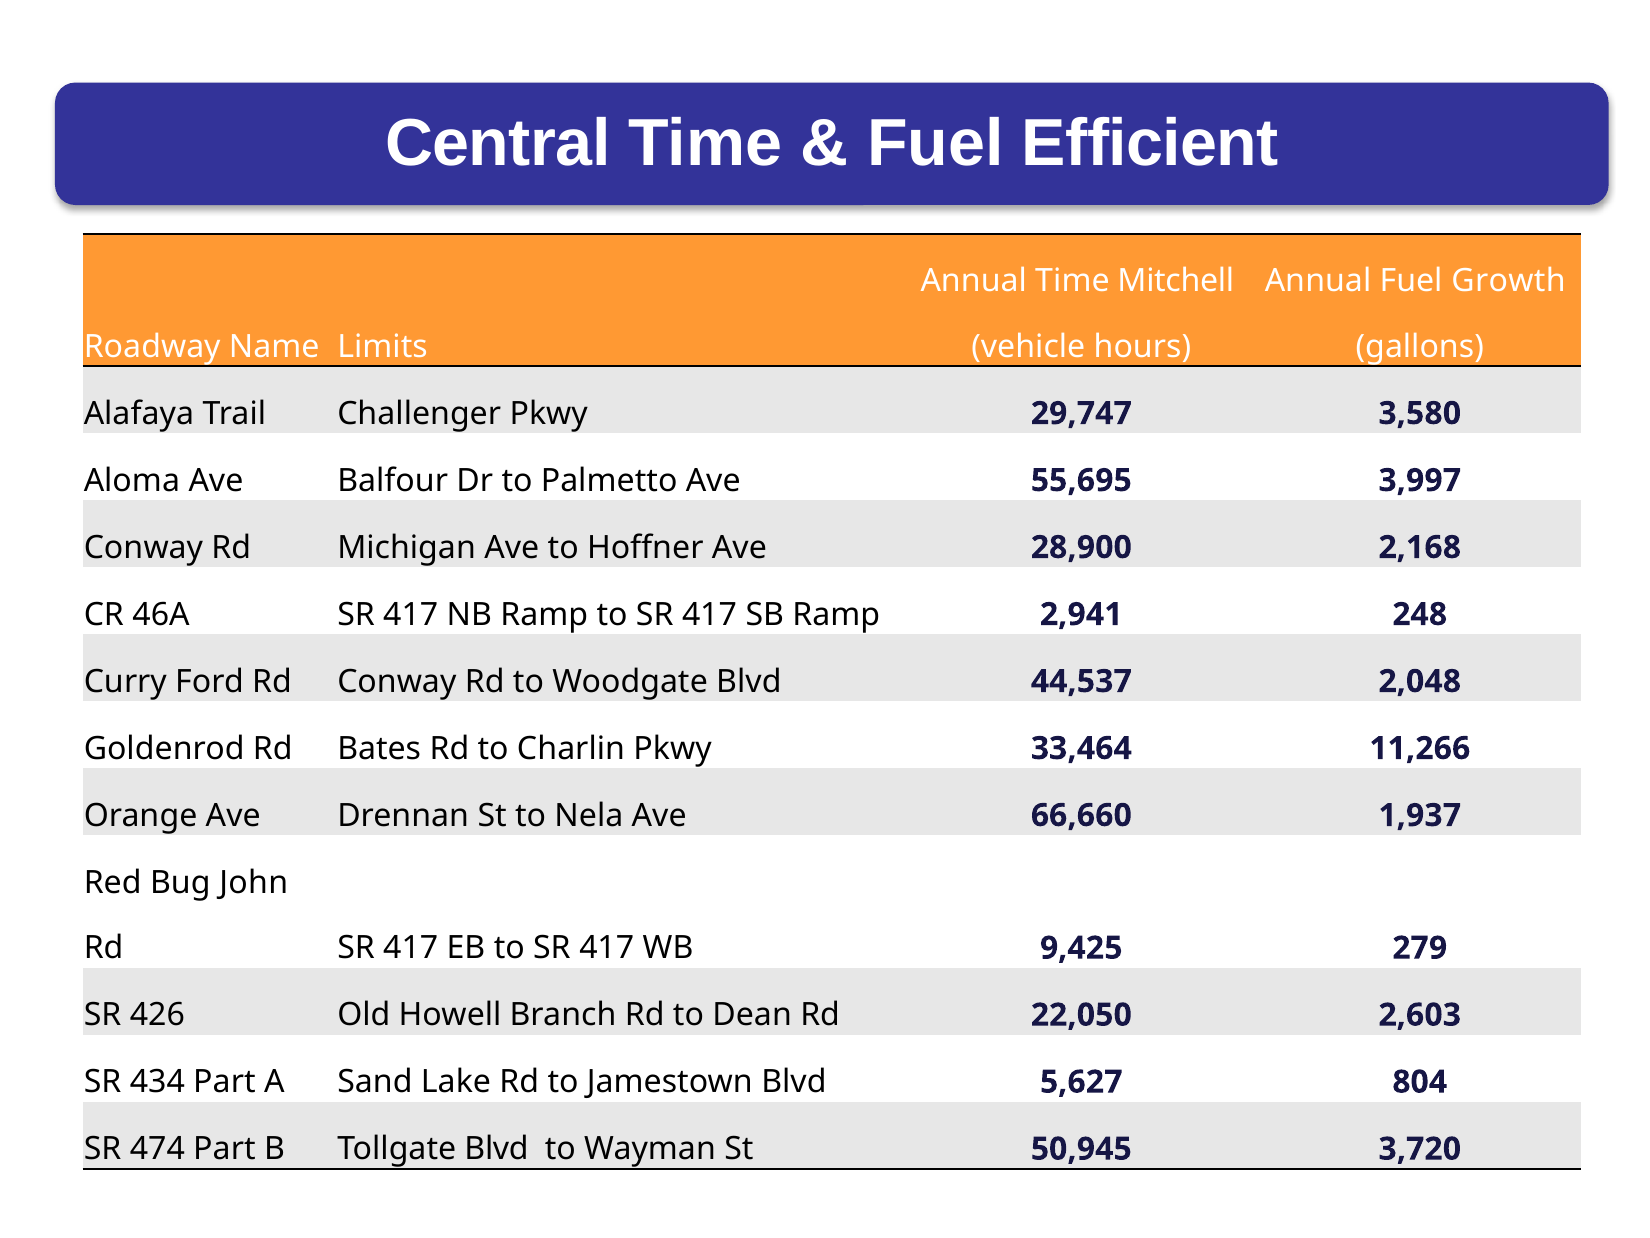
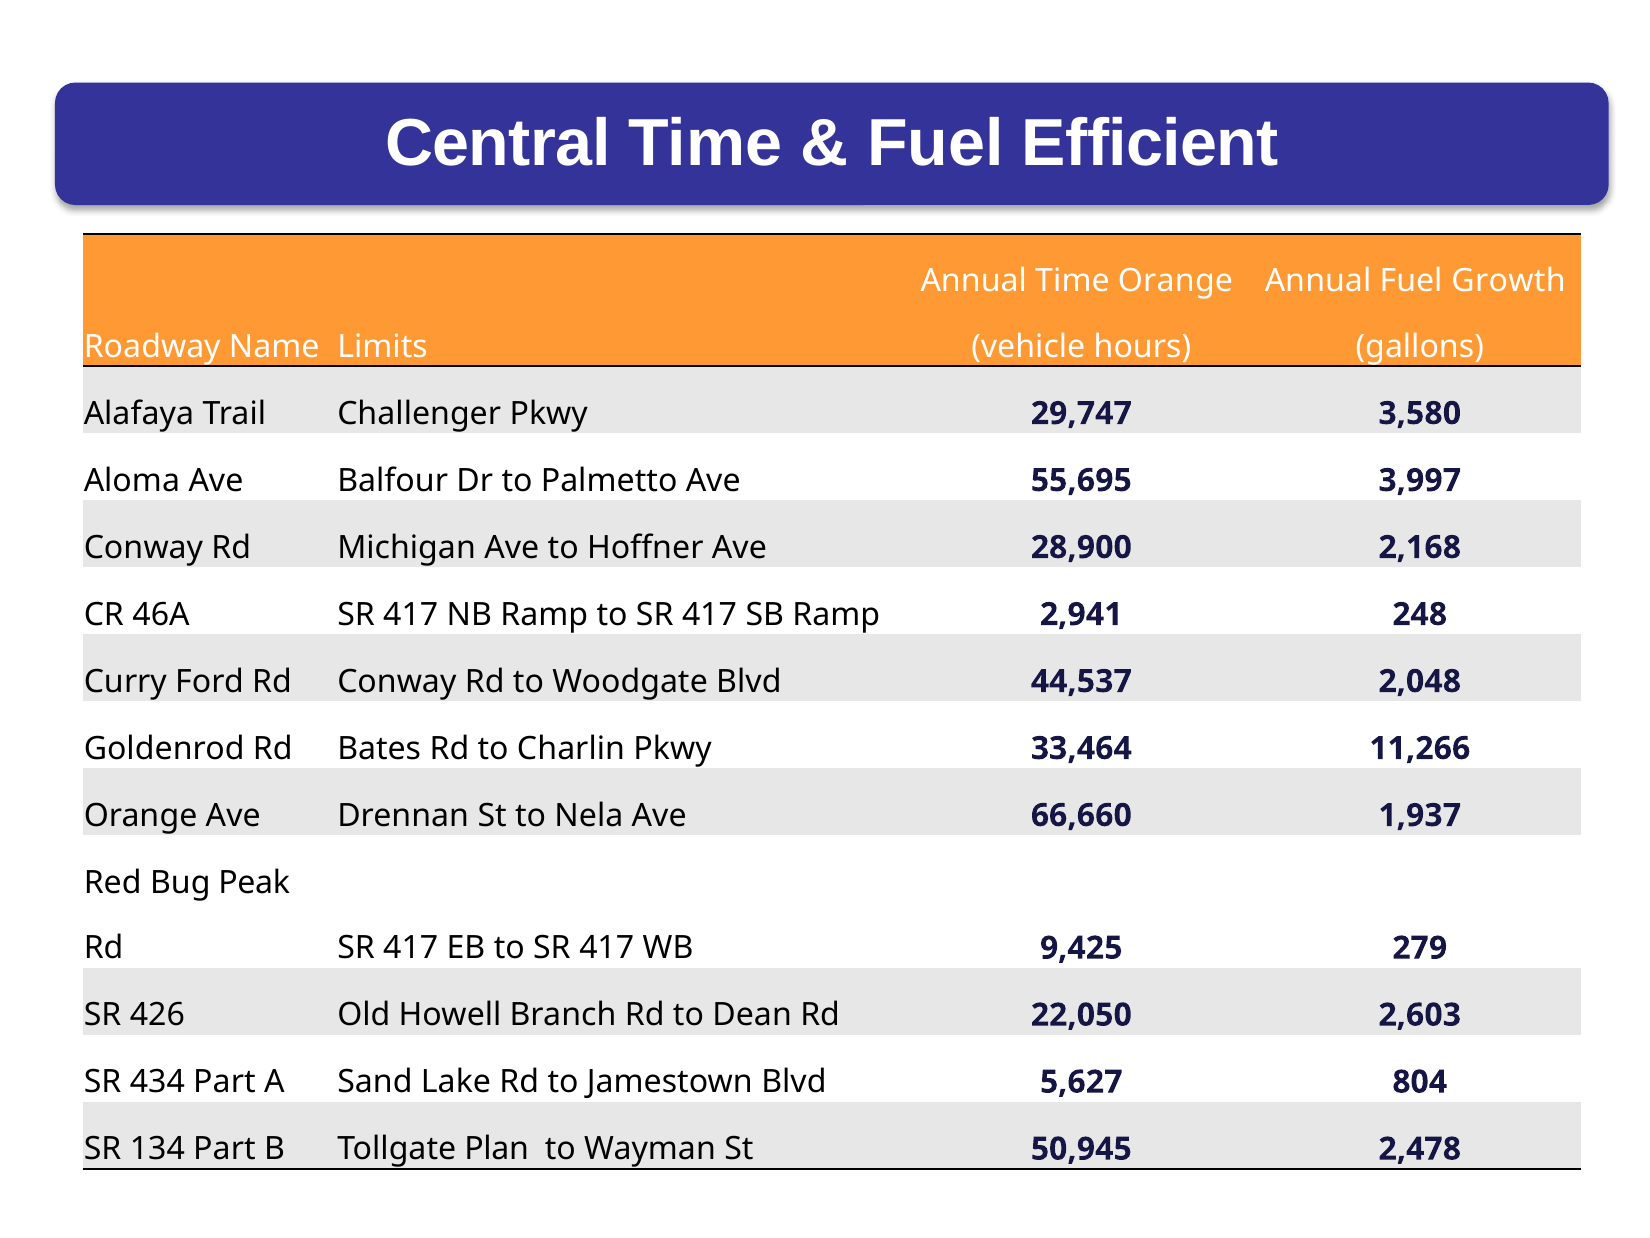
Time Mitchell: Mitchell -> Orange
John: John -> Peak
474: 474 -> 134
Tollgate Blvd: Blvd -> Plan
3,720: 3,720 -> 2,478
